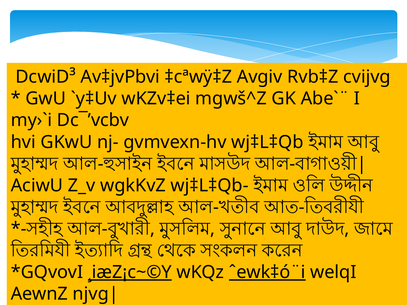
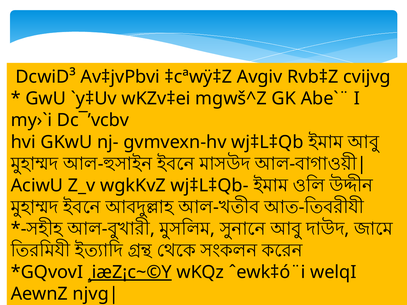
ˆewk‡ó¨i underline: present -> none
